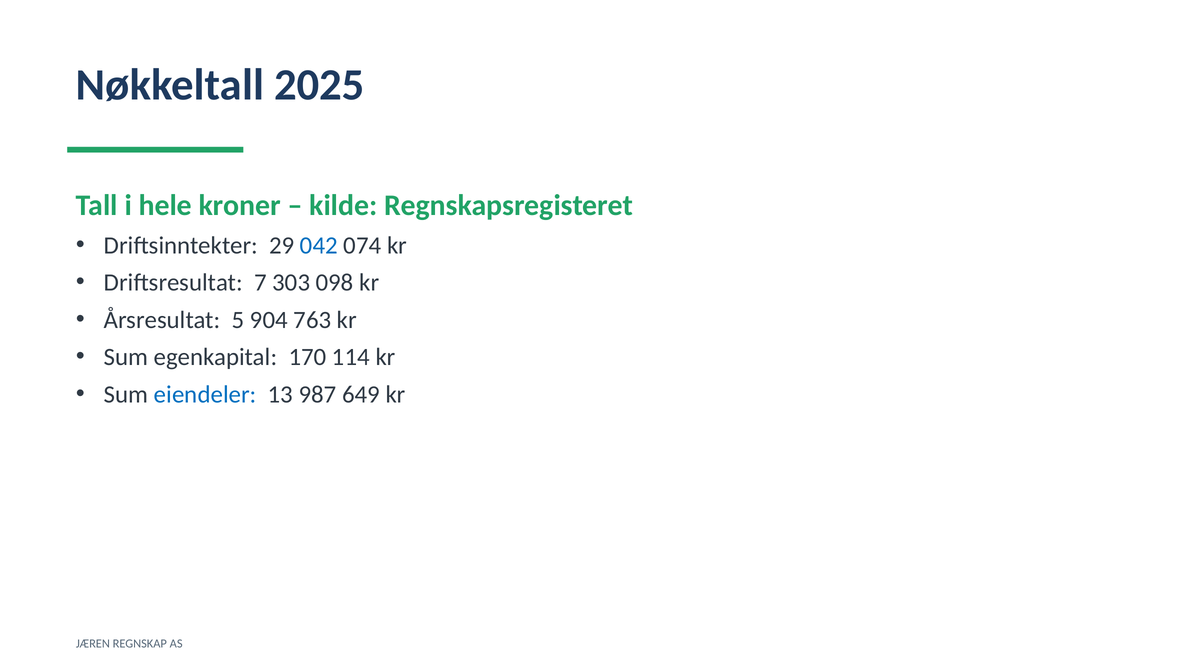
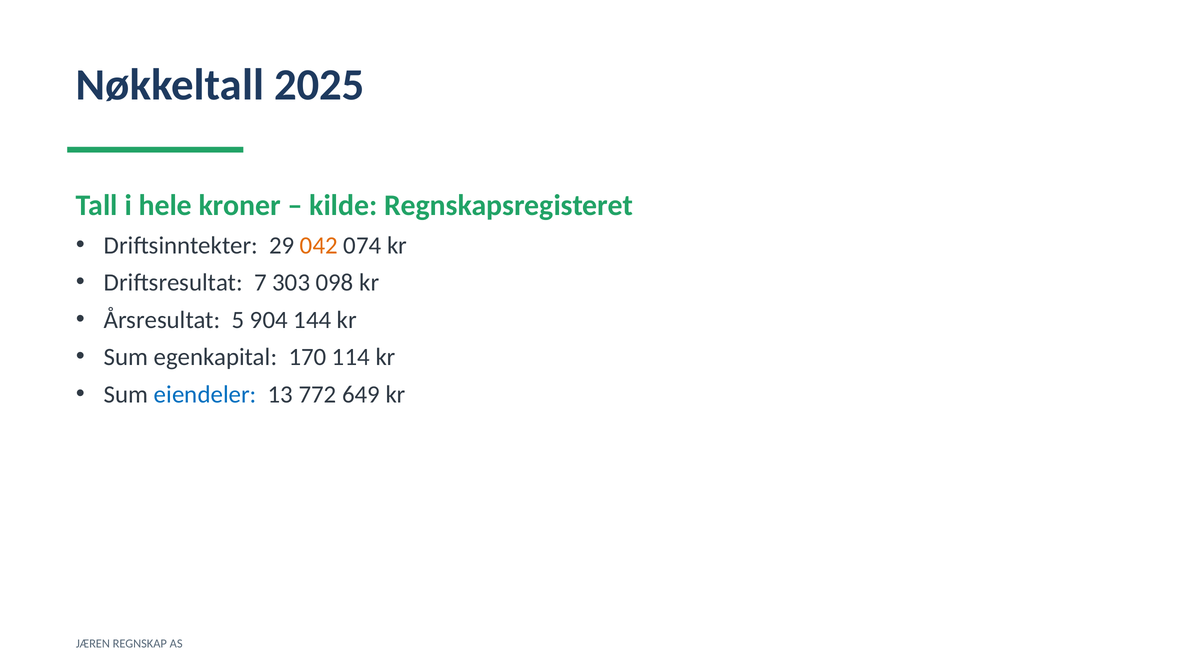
042 colour: blue -> orange
763: 763 -> 144
987: 987 -> 772
